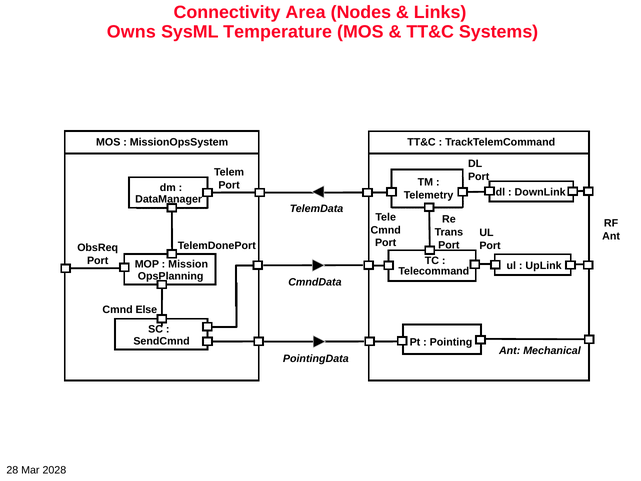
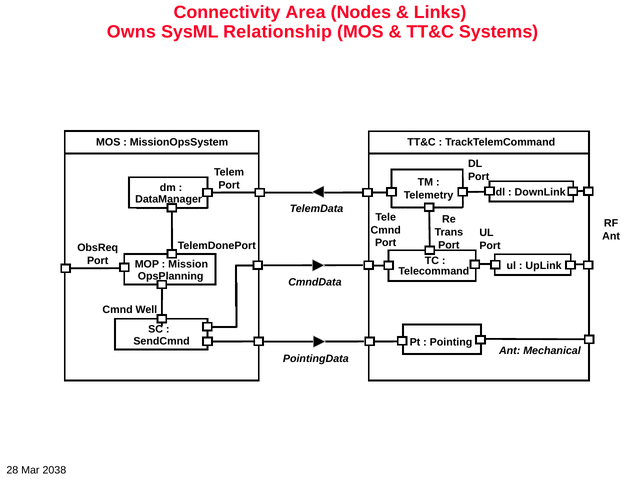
Temperature: Temperature -> Relationship
Else: Else -> Well
2028: 2028 -> 2038
